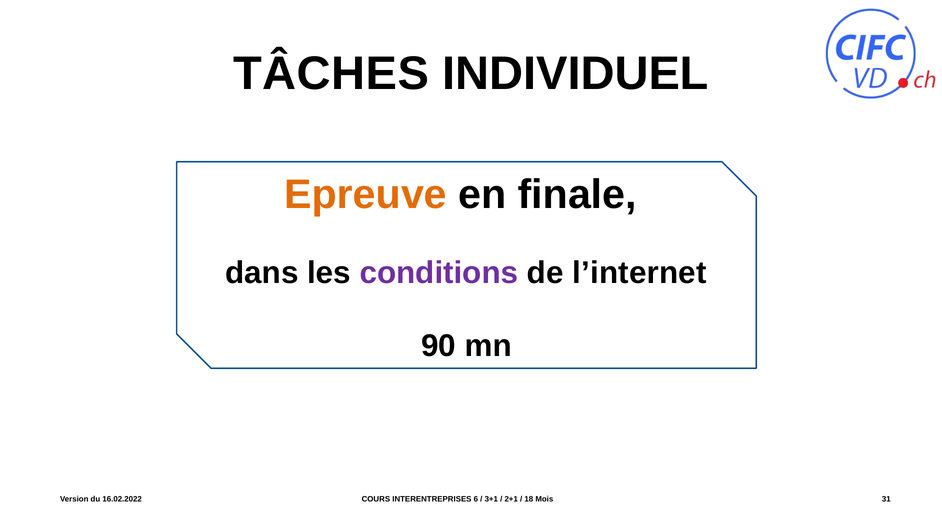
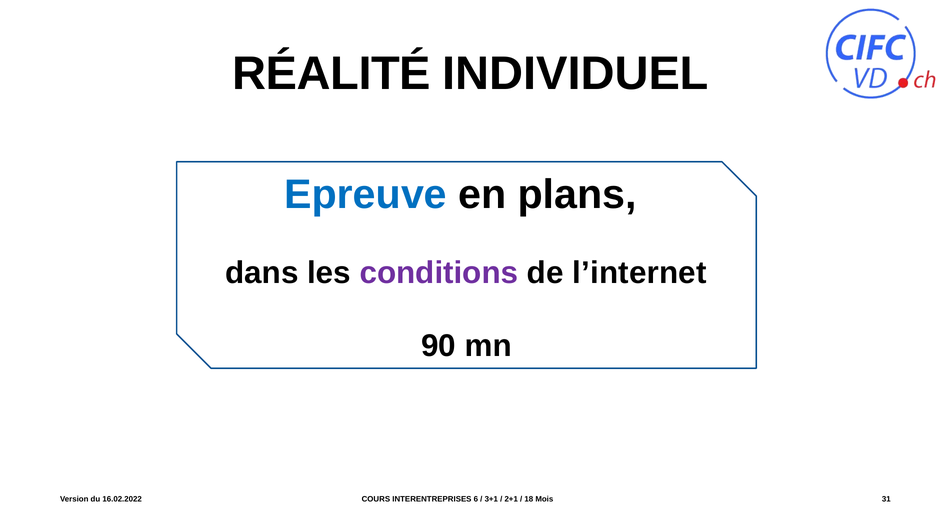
TÂCHES: TÂCHES -> RÉALITÉ
Epreuve colour: orange -> blue
finale: finale -> plans
